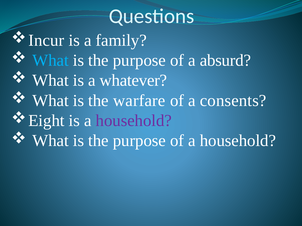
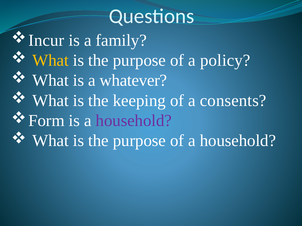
What at (51, 60) colour: light blue -> yellow
absurd: absurd -> policy
warfare: warfare -> keeping
Eight: Eight -> Form
